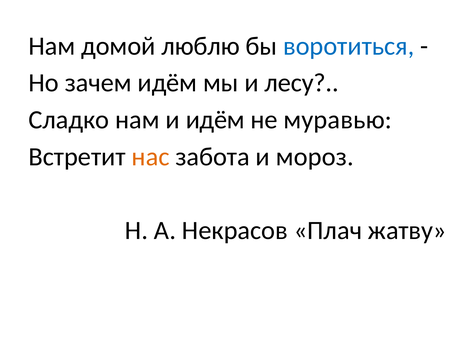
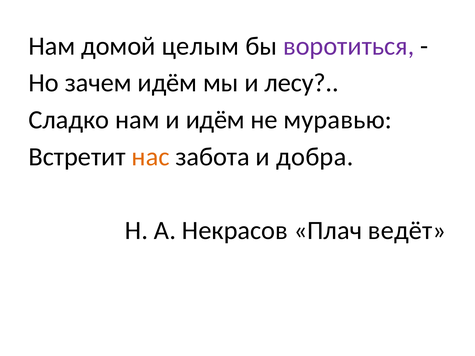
люблю: люблю -> целым
воротиться colour: blue -> purple
мороз: мороз -> добра
жатву: жатву -> ведёт
